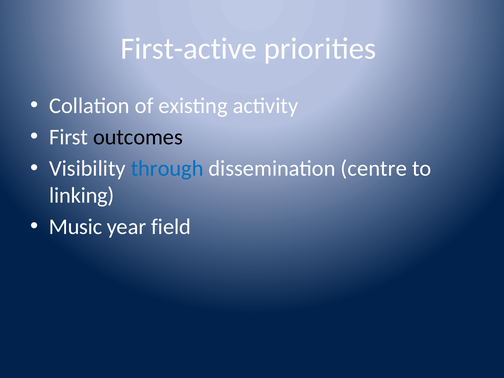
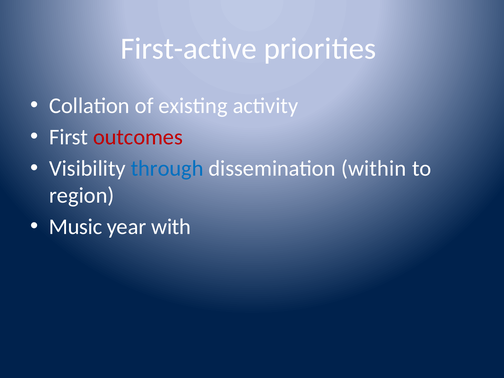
outcomes colour: black -> red
centre: centre -> within
linking: linking -> region
field: field -> with
